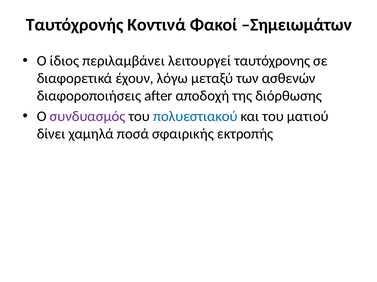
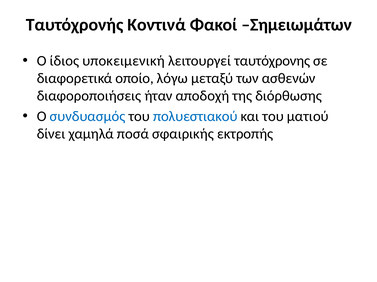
περιλαμβάνει: περιλαμβάνει -> υποκειμενική
έχουν: έχουν -> οποίο
after: after -> ήταν
συνδυασμός colour: purple -> blue
